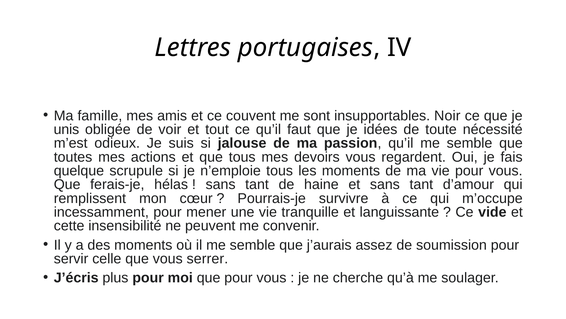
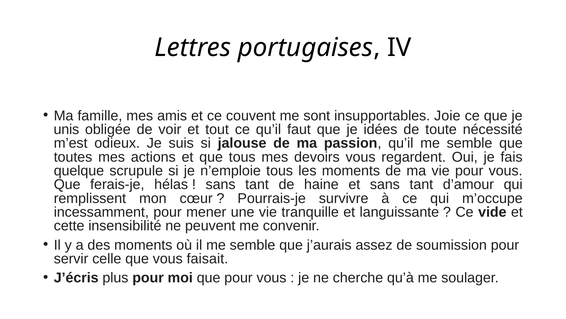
Noir: Noir -> Joie
serrer: serrer -> faisait
